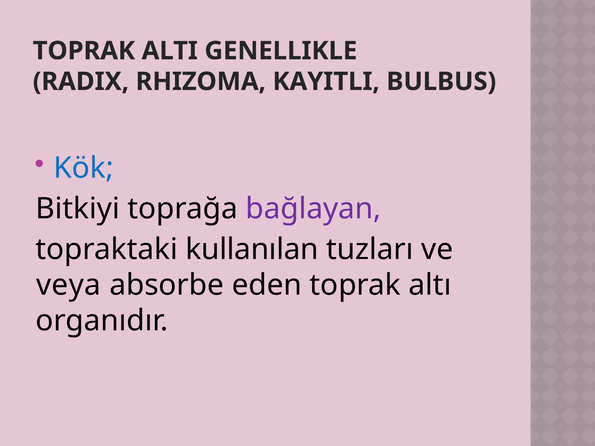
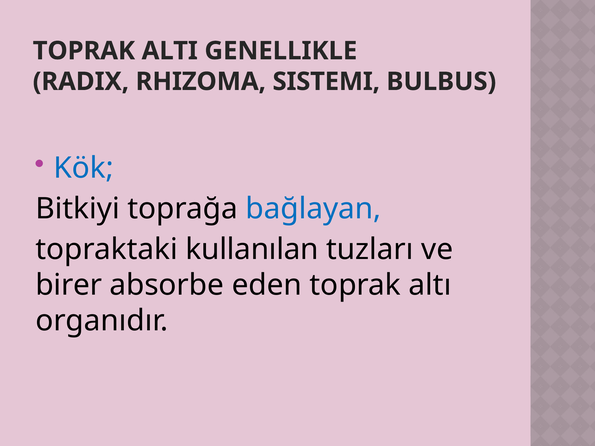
KAYITLI: KAYITLI -> SISTEMI
bağlayan colour: purple -> blue
veya: veya -> birer
